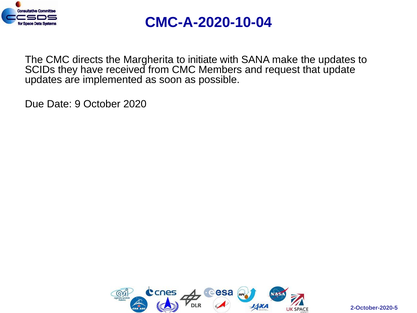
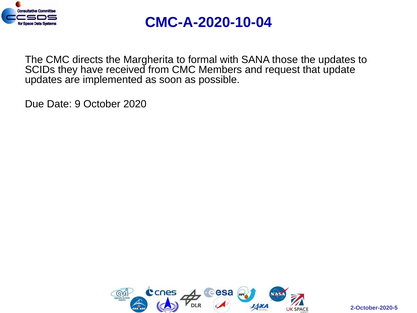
initiate: initiate -> formal
make: make -> those
